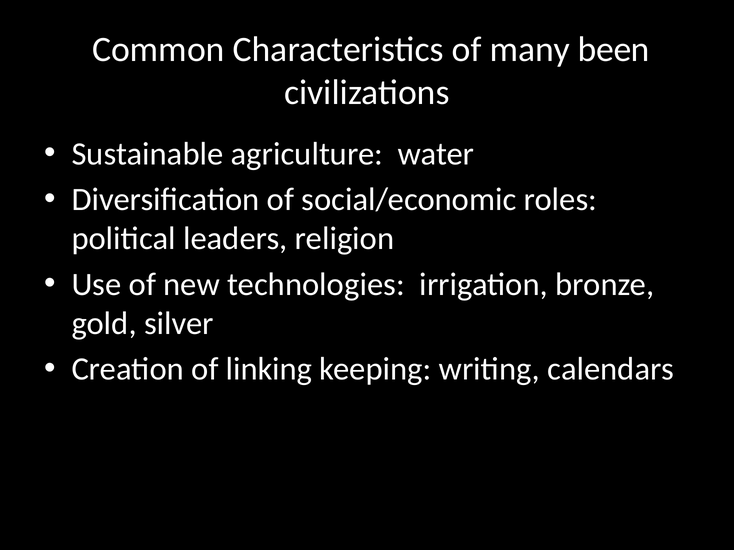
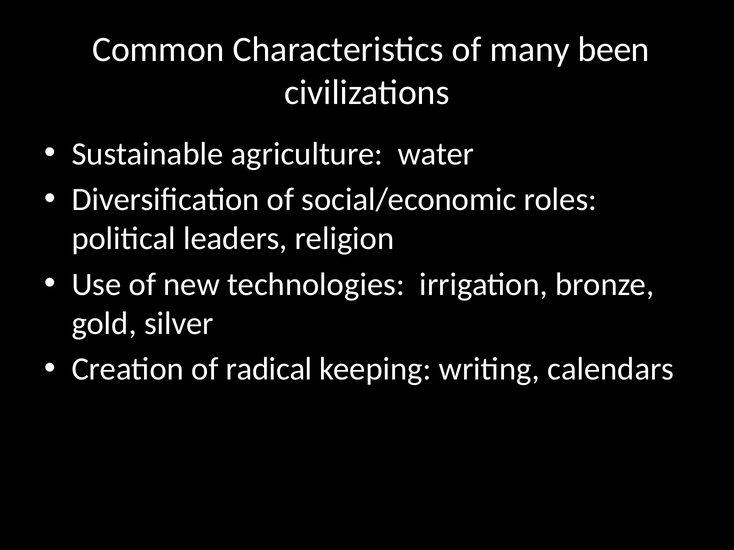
linking: linking -> radical
